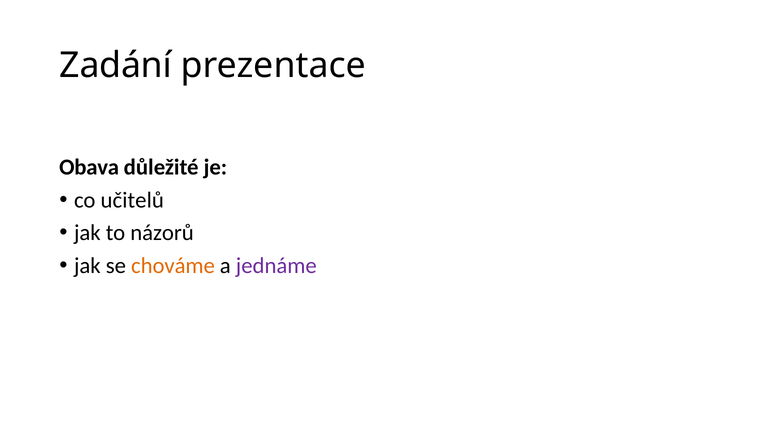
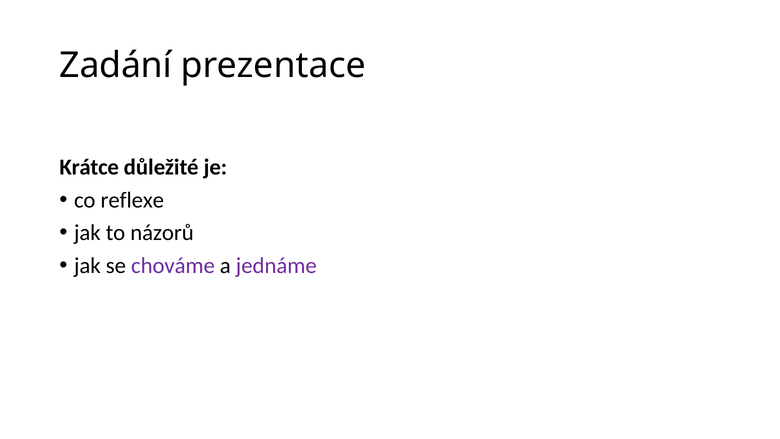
Obava: Obava -> Krátce
učitelů: učitelů -> reflexe
chováme colour: orange -> purple
